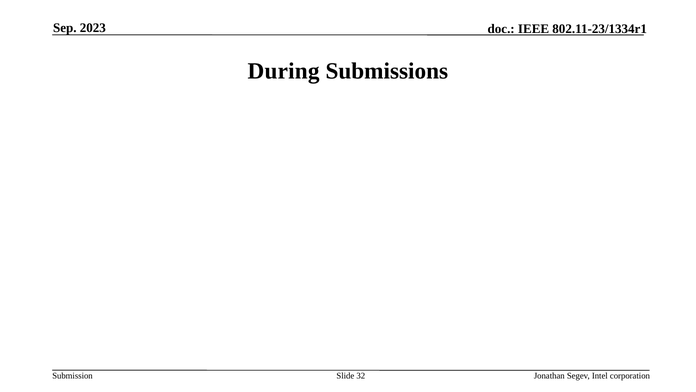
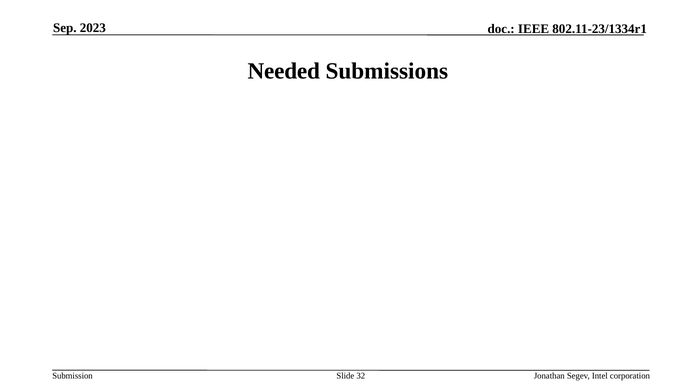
During: During -> Needed
